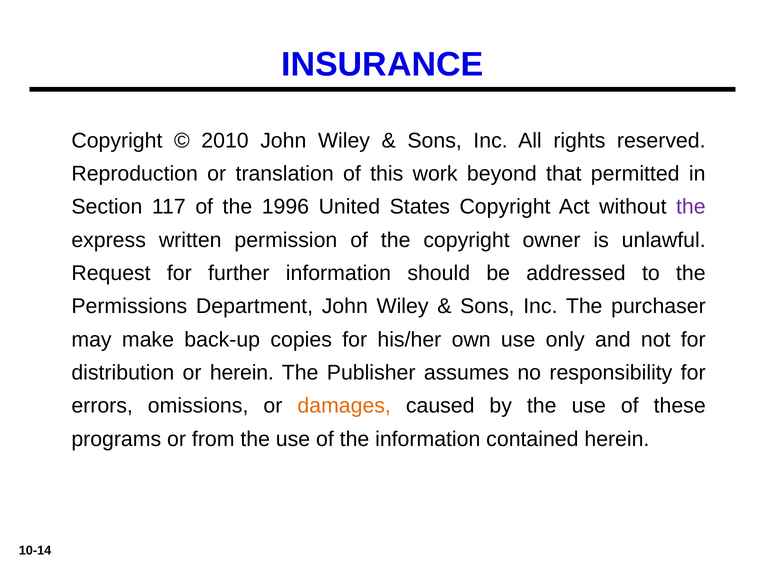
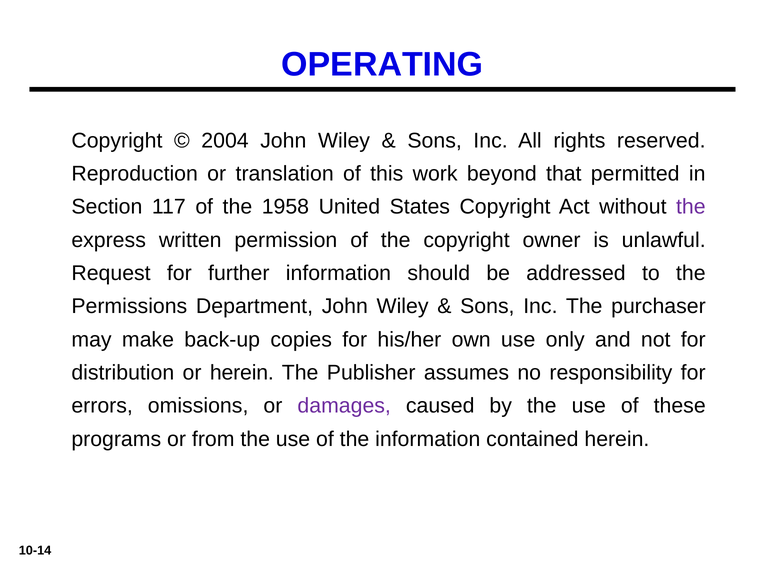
INSURANCE: INSURANCE -> OPERATING
2010: 2010 -> 2004
1996: 1996 -> 1958
damages colour: orange -> purple
